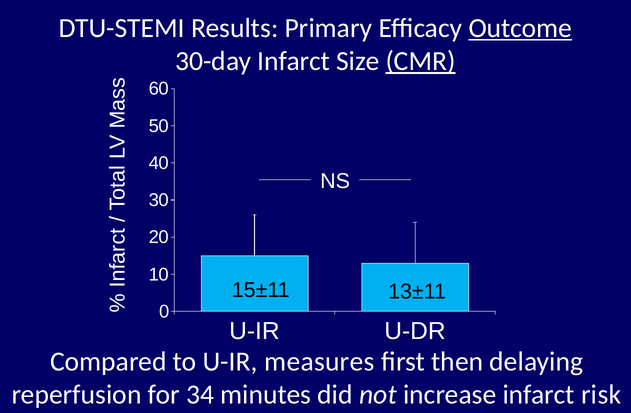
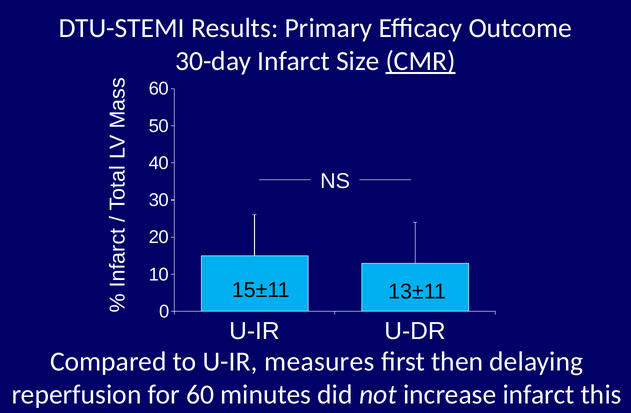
Outcome underline: present -> none
for 34: 34 -> 60
risk: risk -> this
